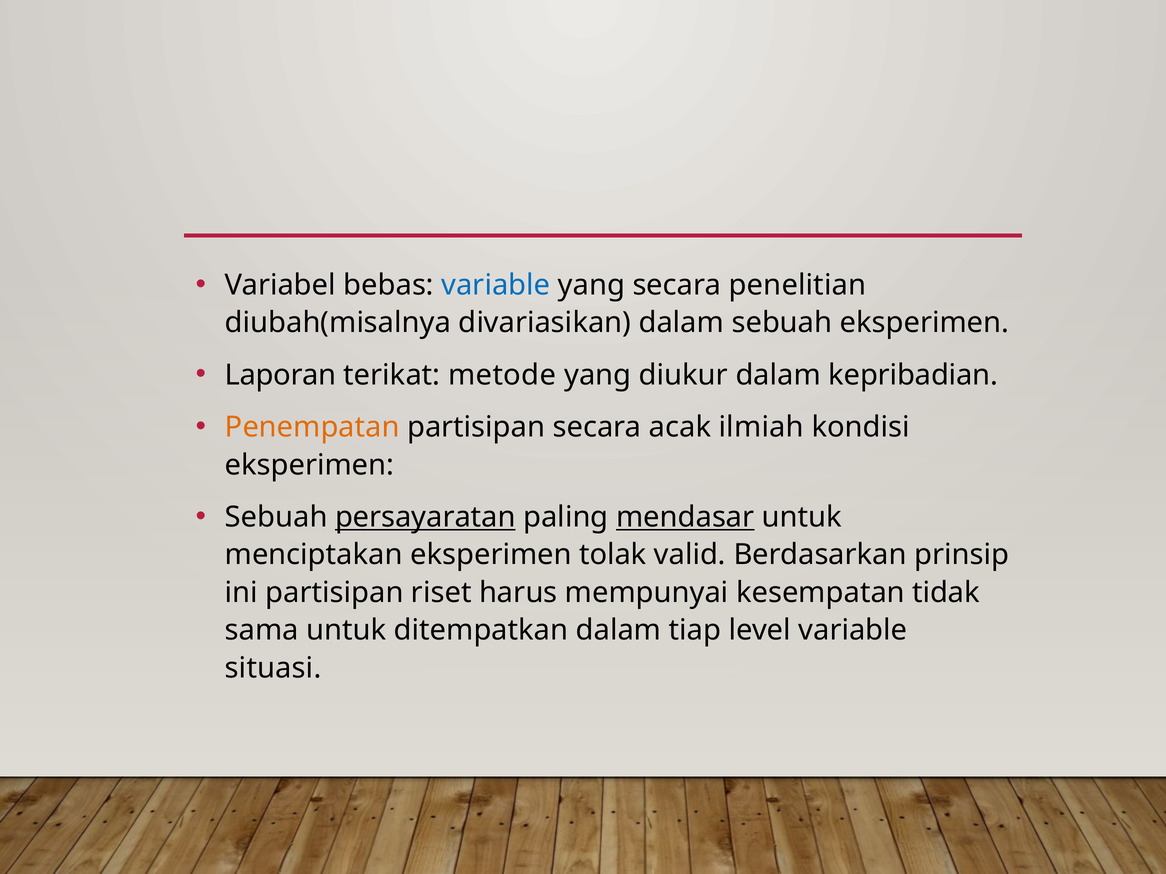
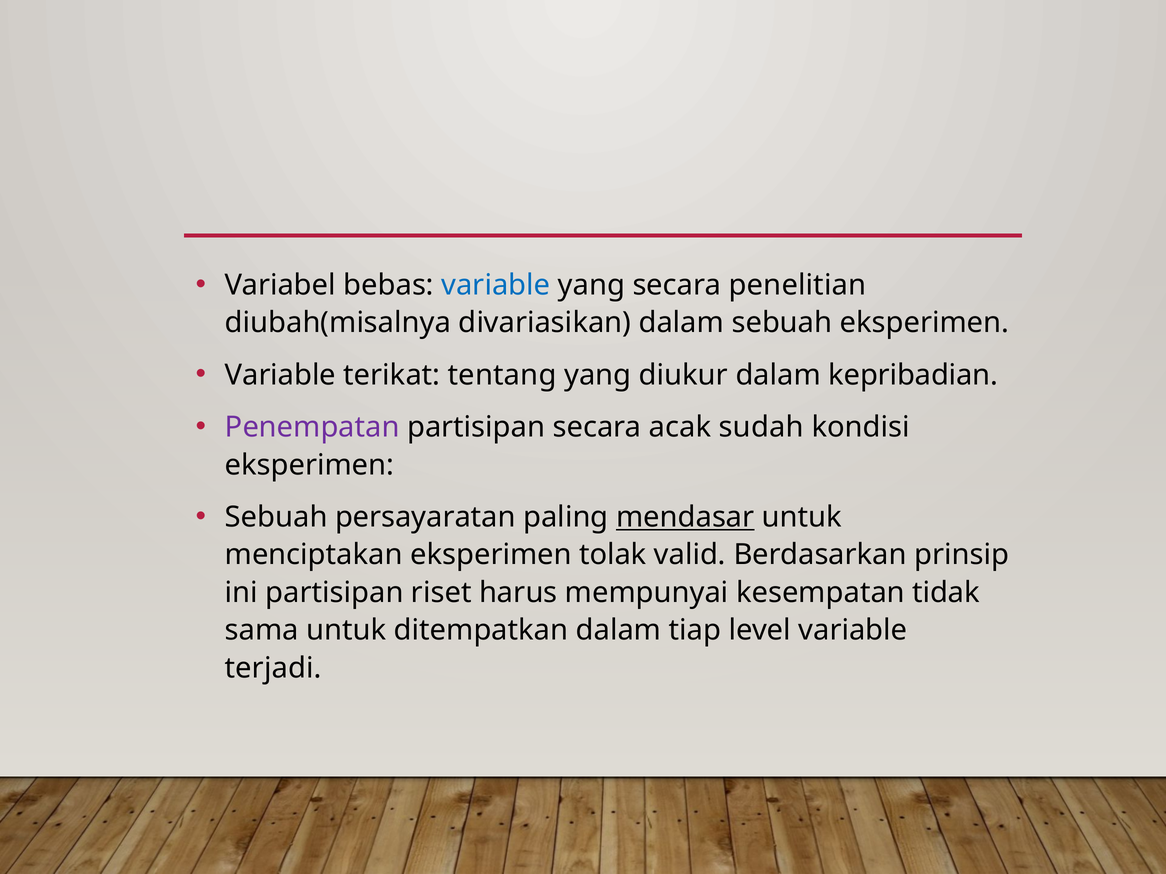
Laporan at (280, 375): Laporan -> Variable
metode: metode -> tentang
Penempatan colour: orange -> purple
ilmiah: ilmiah -> sudah
persayaratan underline: present -> none
situasi: situasi -> terjadi
